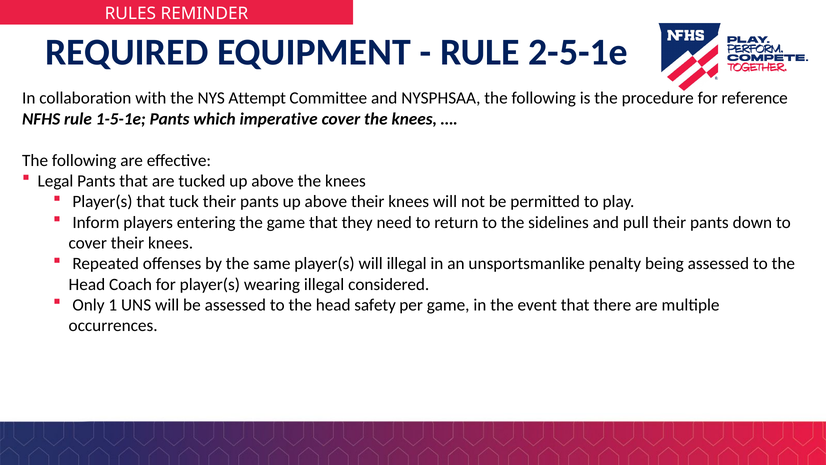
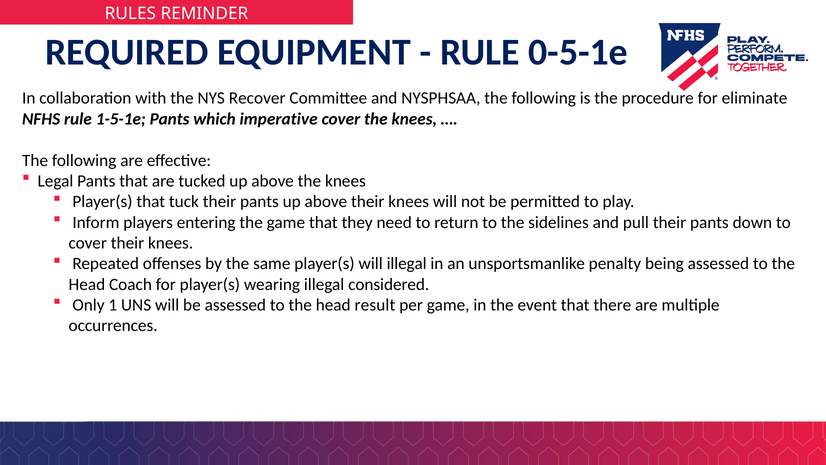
2-5-1e: 2-5-1e -> 0-5-1e
Attempt: Attempt -> Recover
reference: reference -> eliminate
safety: safety -> result
